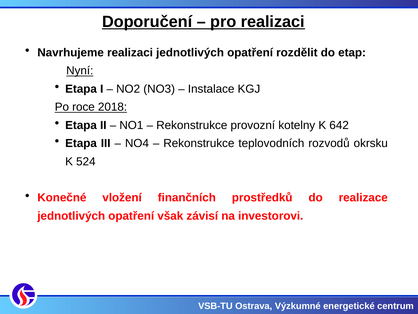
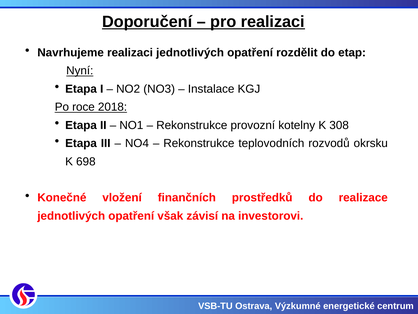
642: 642 -> 308
524: 524 -> 698
